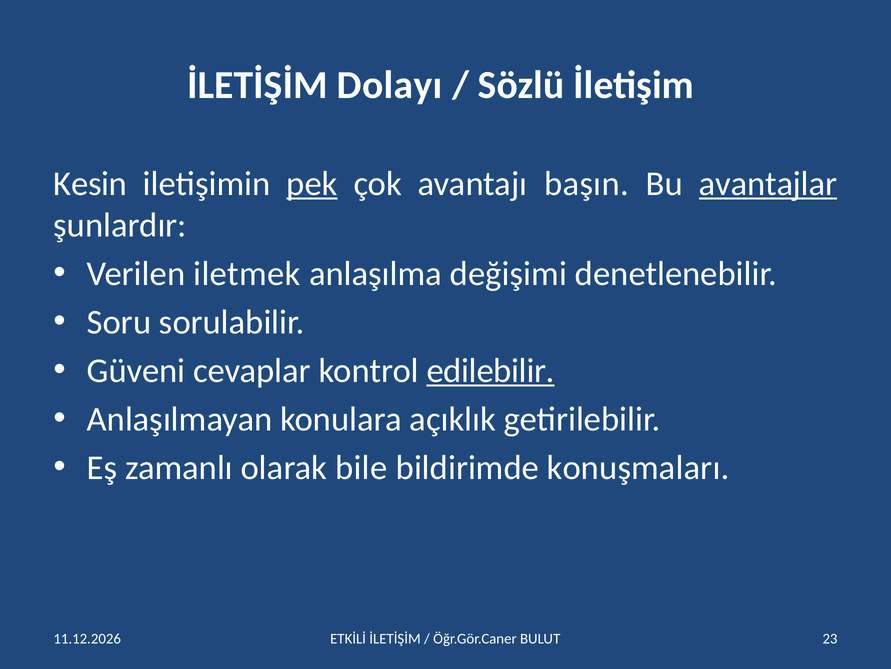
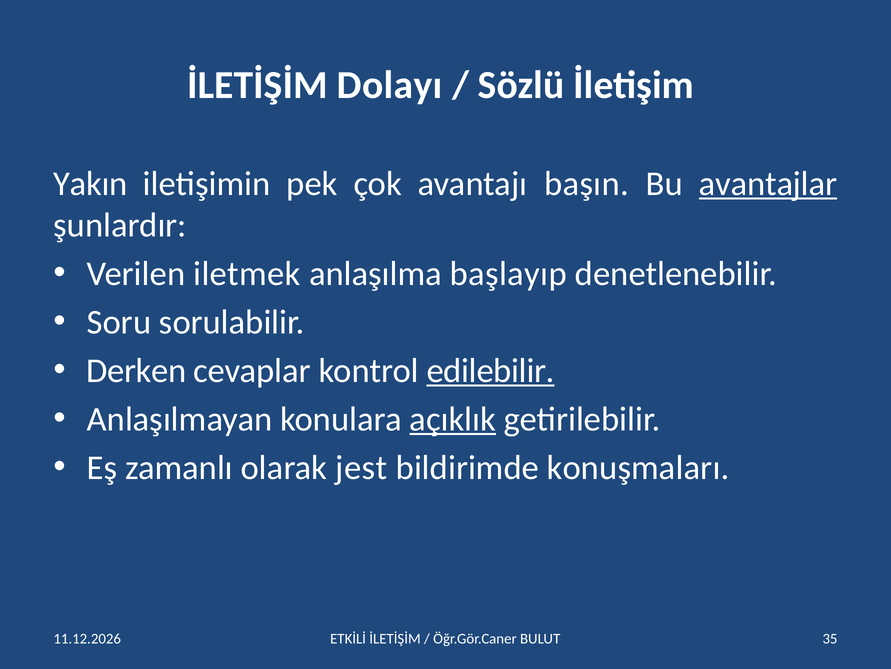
Kesin: Kesin -> Yakın
pek underline: present -> none
değişimi: değişimi -> başlayıp
Güveni: Güveni -> Derken
açıklık underline: none -> present
bile: bile -> jest
23: 23 -> 35
